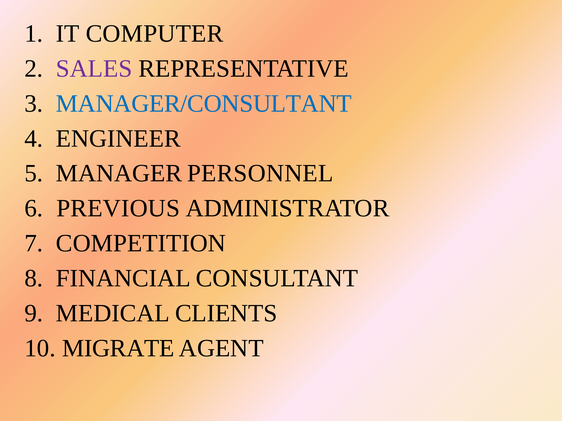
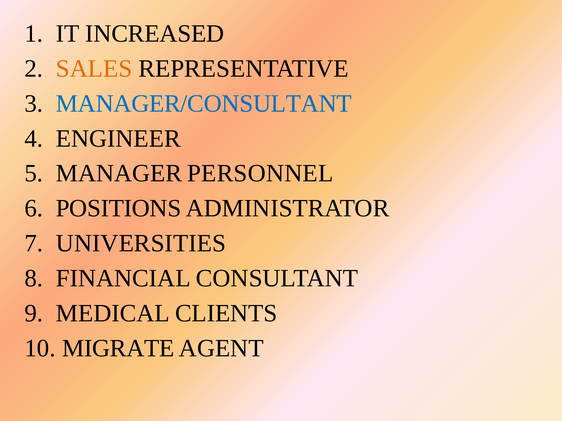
COMPUTER: COMPUTER -> INCREASED
SALES colour: purple -> orange
PREVIOUS: PREVIOUS -> POSITIONS
COMPETITION: COMPETITION -> UNIVERSITIES
